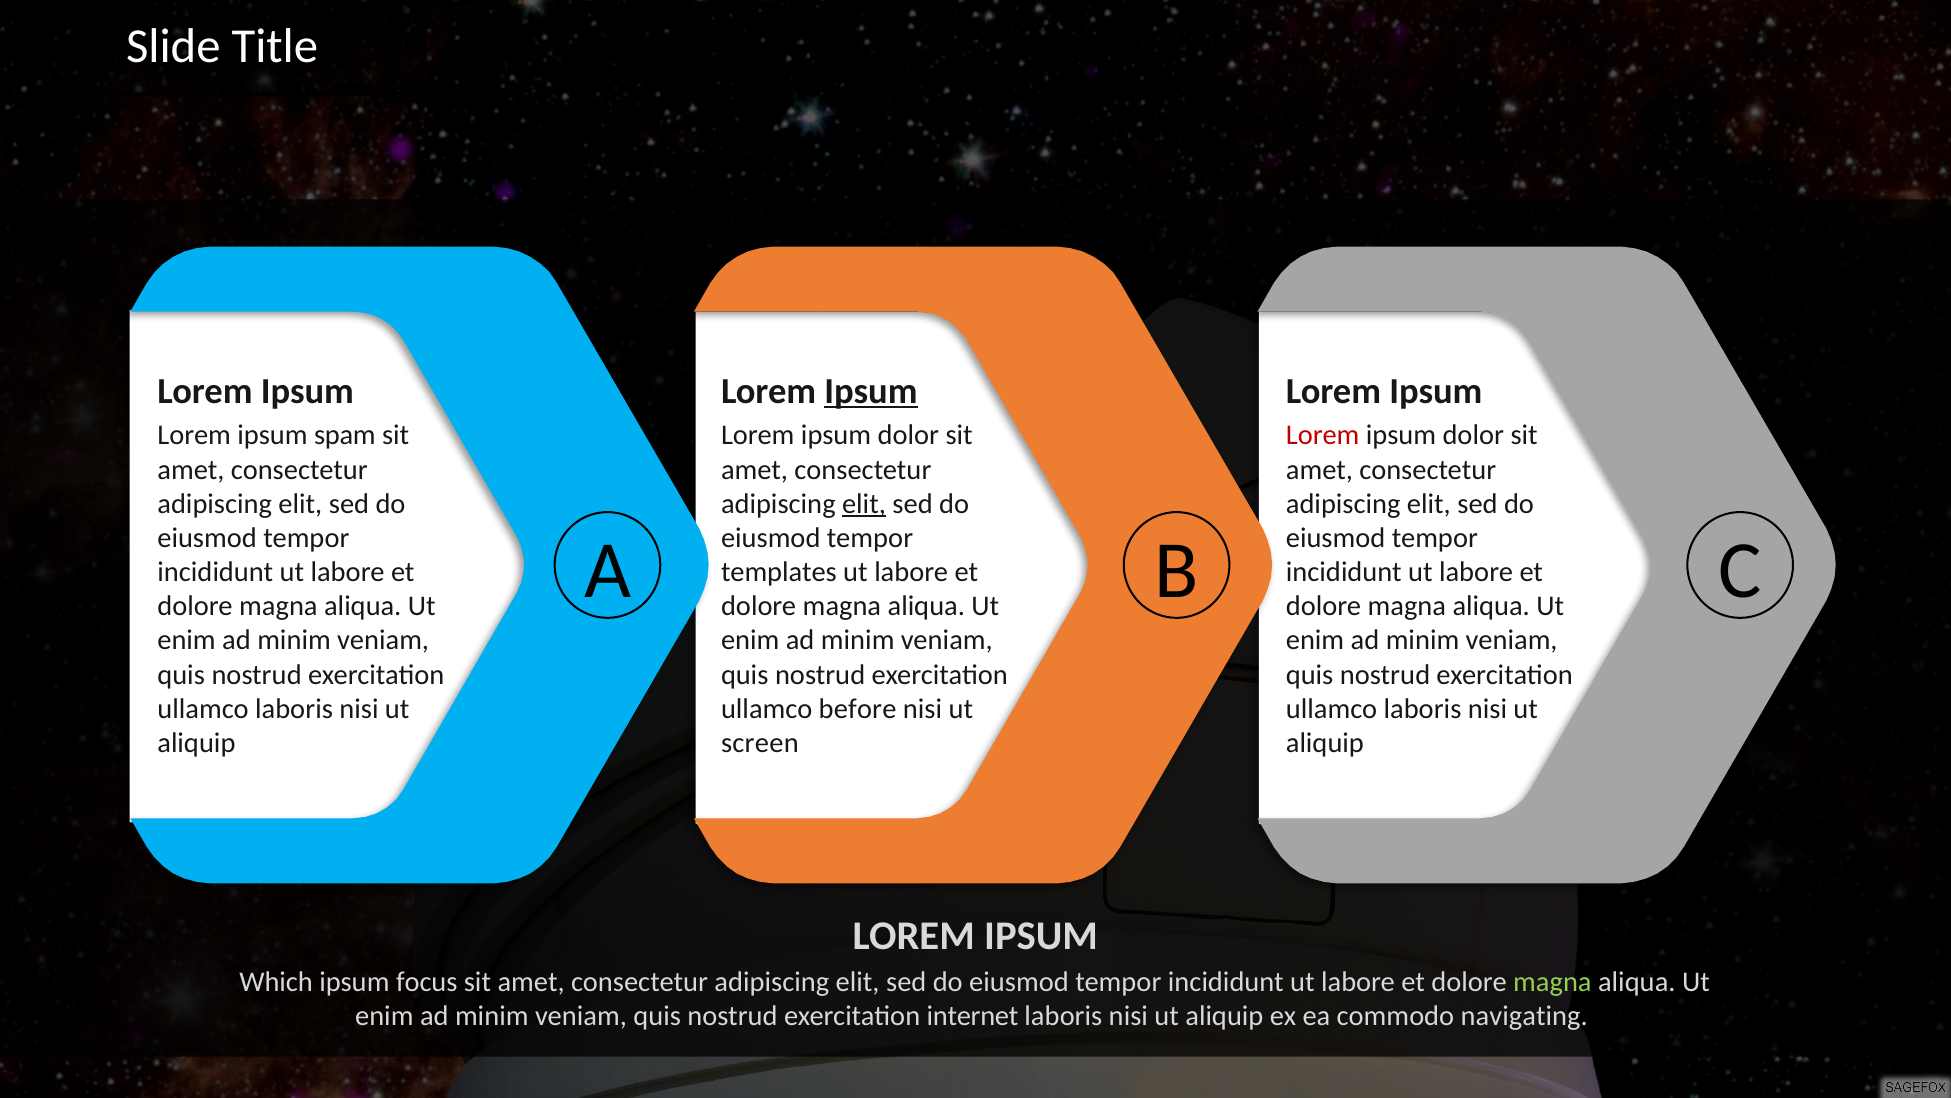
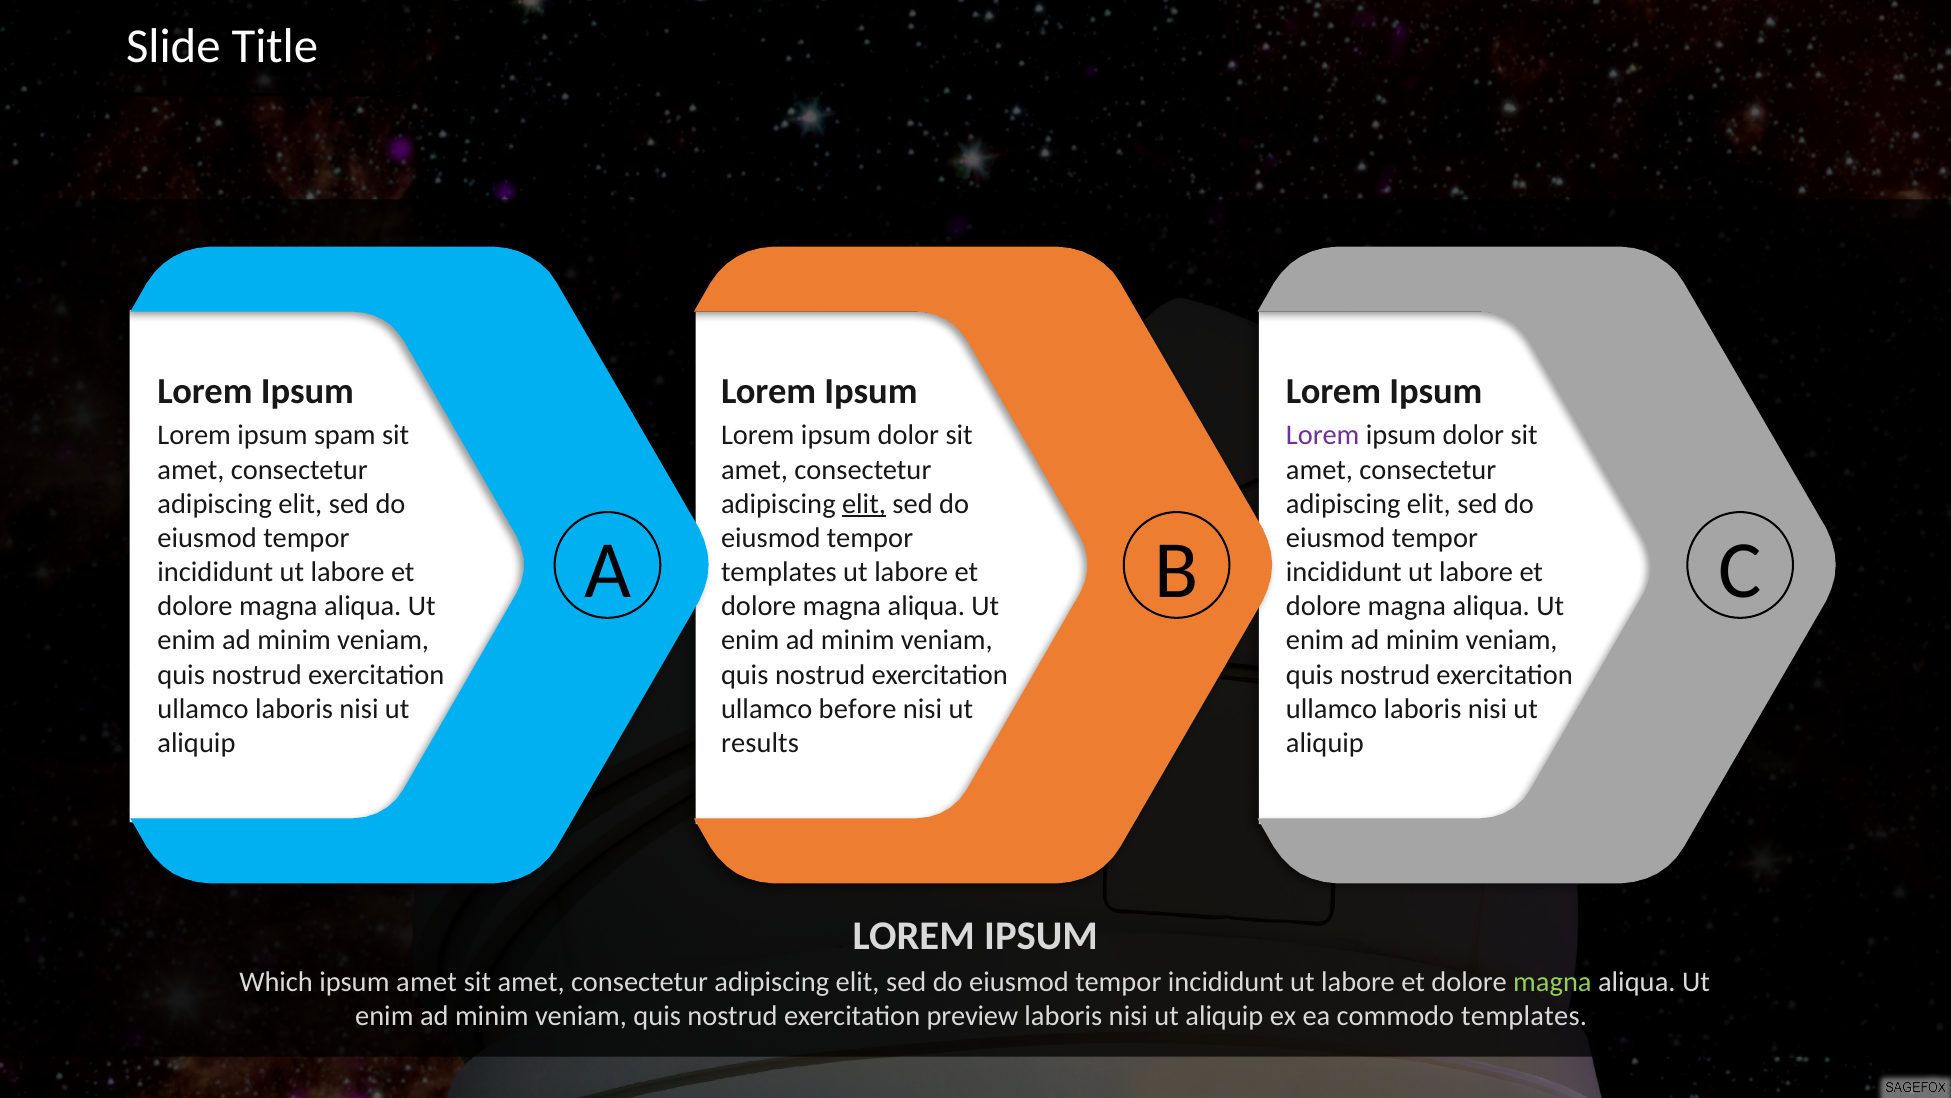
Ipsum at (871, 391) underline: present -> none
Lorem at (1323, 435) colour: red -> purple
screen: screen -> results
ipsum focus: focus -> amet
internet: internet -> preview
commodo navigating: navigating -> templates
